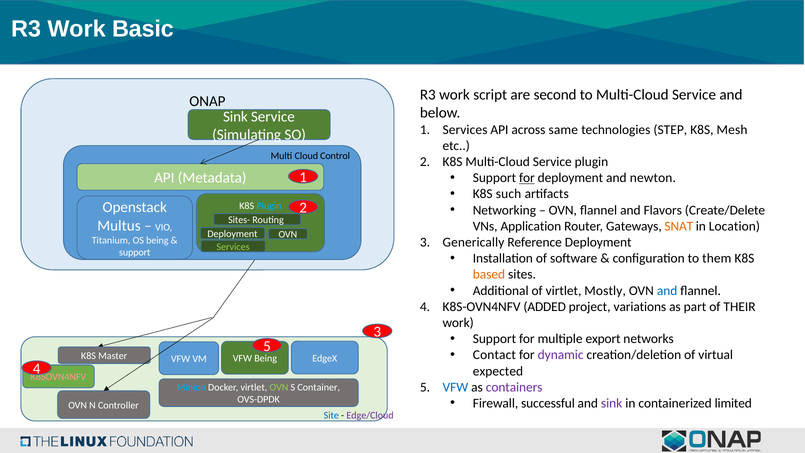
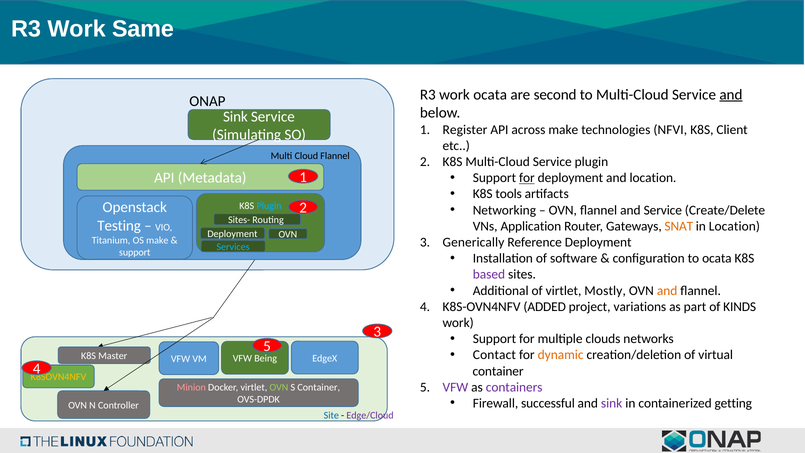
Basic: Basic -> Same
work script: script -> ocata
and at (731, 94) underline: none -> present
1 Services: Services -> Register
across same: same -> make
STEP: STEP -> NFVI
Mesh: Mesh -> Client
Cloud Control: Control -> Flannel
and newton: newton -> location
such: such -> tools
and Flavors: Flavors -> Service
Multus: Multus -> Testing
OS being: being -> make
Services at (233, 247) colour: light green -> light blue
to them: them -> ocata
based colour: orange -> purple
and at (667, 291) colour: blue -> orange
THEIR: THEIR -> KINDS
export: export -> clouds
dynamic colour: purple -> orange
expected at (498, 371): expected -> container
K8SOVN4NFV colour: pink -> yellow
VFW at (455, 387) colour: blue -> purple
Minion colour: light blue -> pink
limited: limited -> getting
